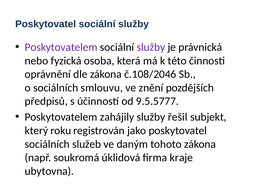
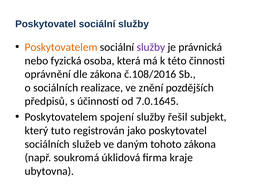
Poskytovatelem at (61, 47) colour: purple -> orange
č.108/2046: č.108/2046 -> č.108/2016
smlouvu: smlouvu -> realizace
9.5.5777: 9.5.5777 -> 7.0.1645
zahájily: zahájily -> spojení
roku: roku -> tuto
